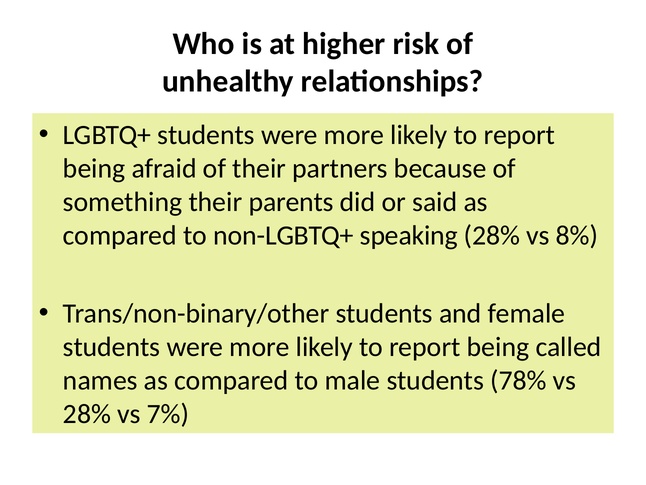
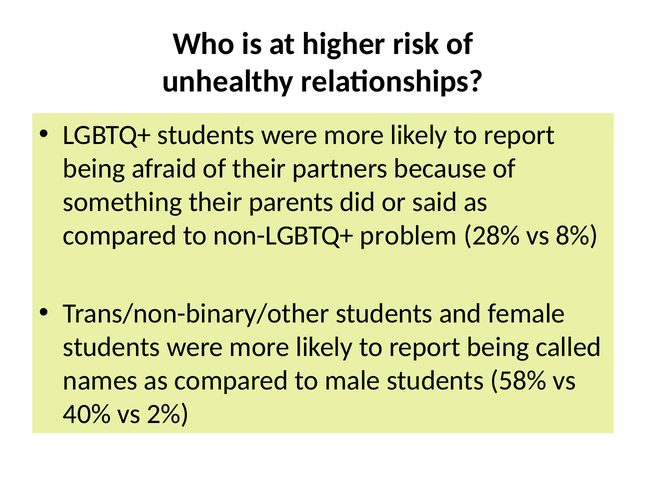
speaking: speaking -> problem
78%: 78% -> 58%
28% at (87, 414): 28% -> 40%
7%: 7% -> 2%
